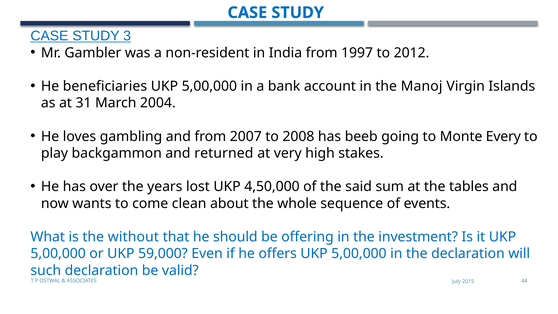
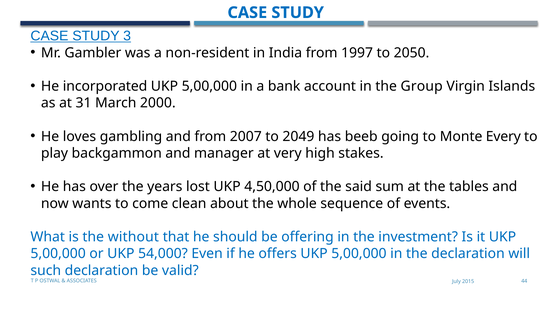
2012: 2012 -> 2050
beneficiaries: beneficiaries -> incorporated
Manoj: Manoj -> Group
2004: 2004 -> 2000
2008: 2008 -> 2049
returned: returned -> manager
59,000: 59,000 -> 54,000
